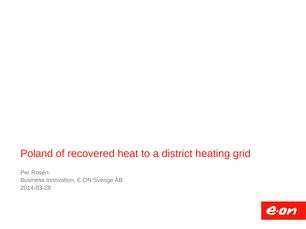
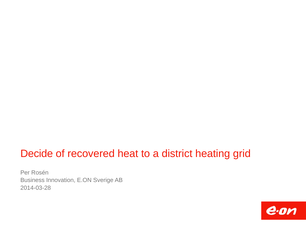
Poland: Poland -> Decide
